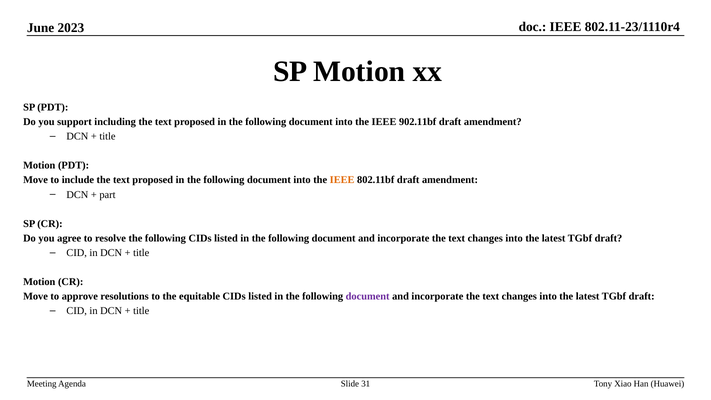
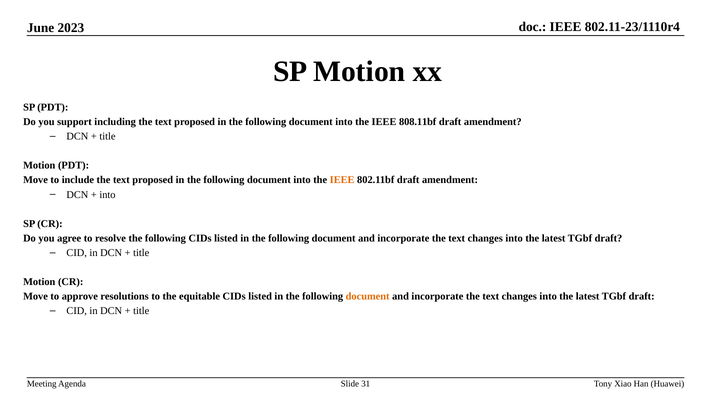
902.11bf: 902.11bf -> 808.11bf
part at (107, 195): part -> into
document at (368, 296) colour: purple -> orange
